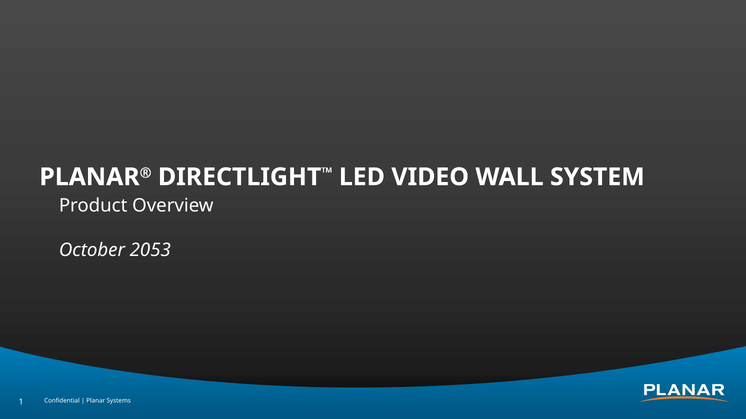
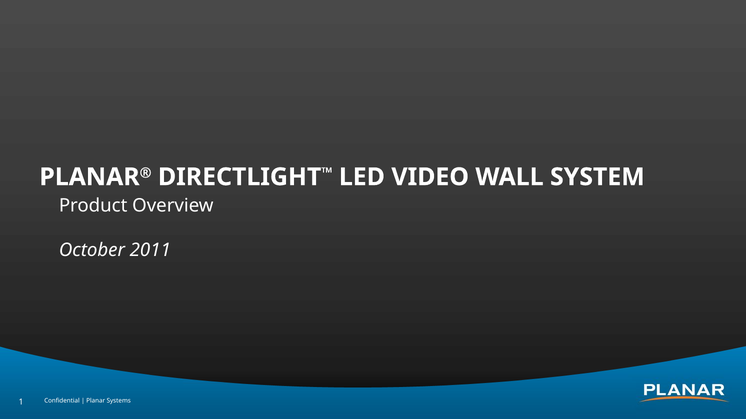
2053: 2053 -> 2011
